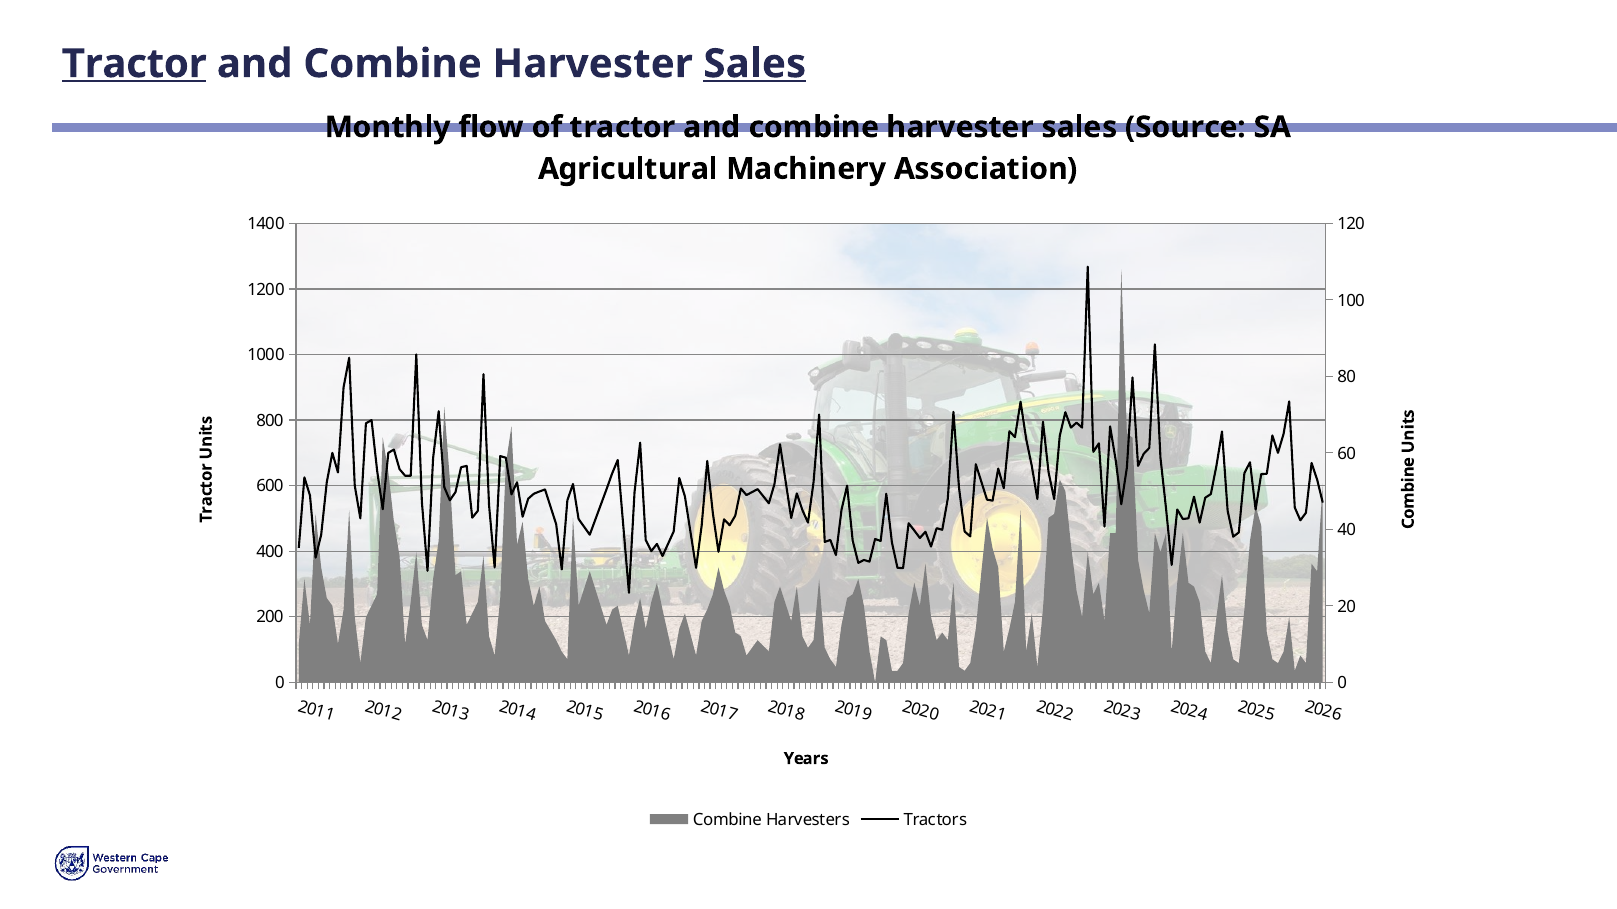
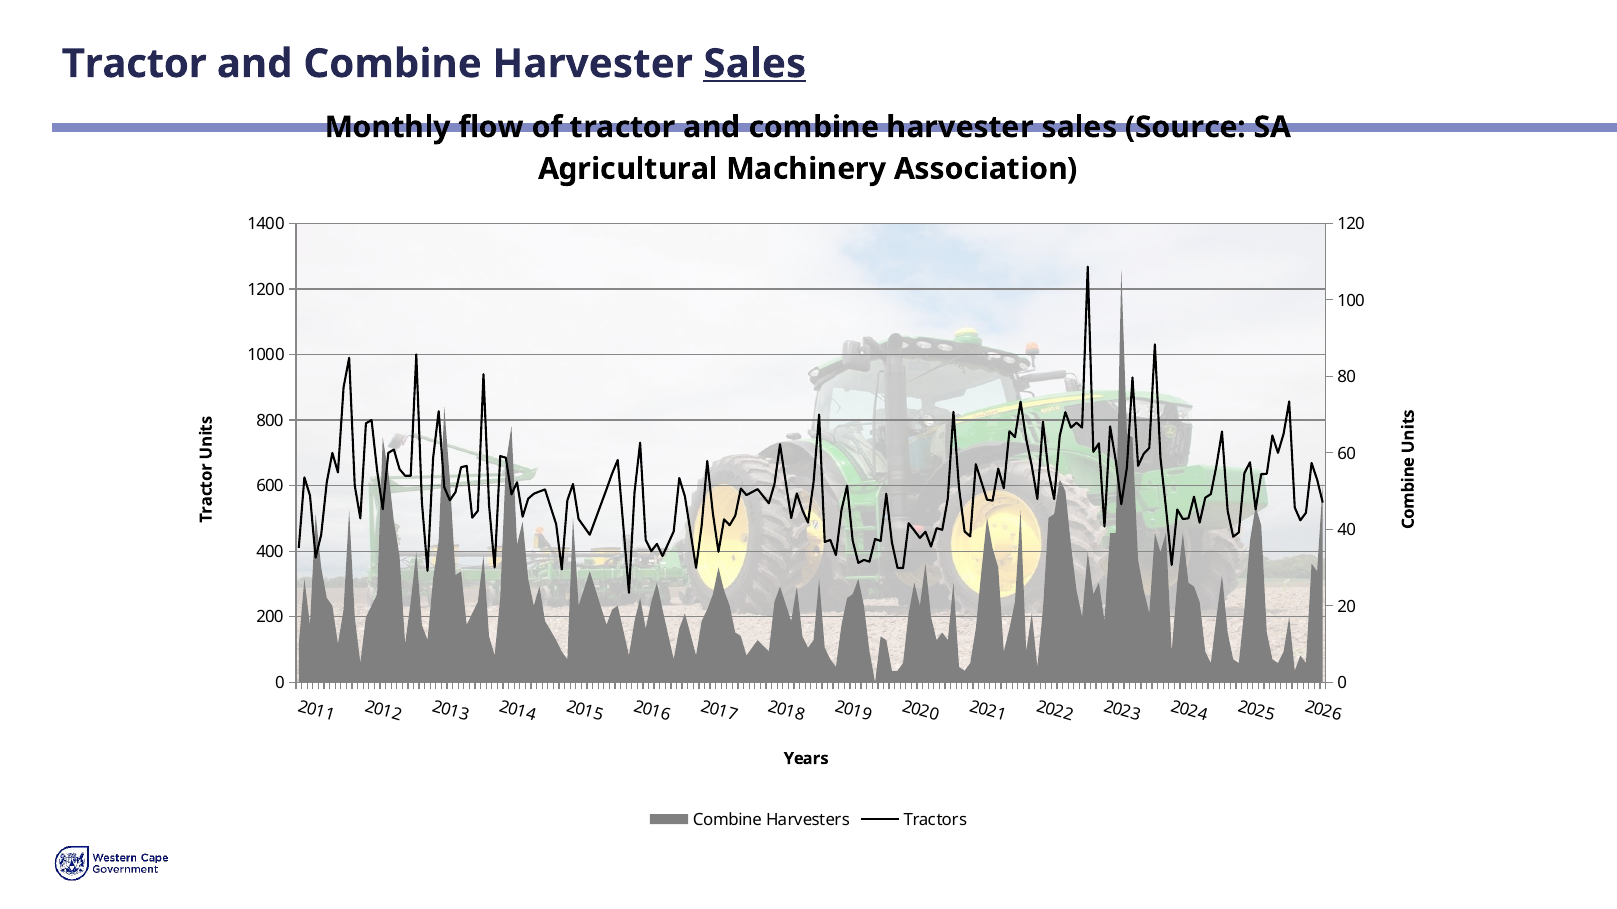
Tractor at (134, 64) underline: present -> none
